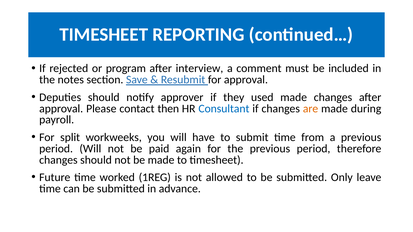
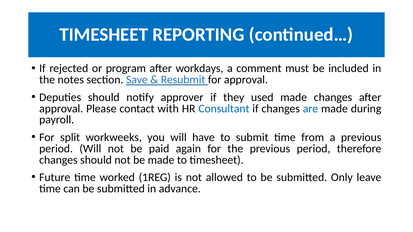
interview: interview -> workdays
then: then -> with
are colour: orange -> blue
